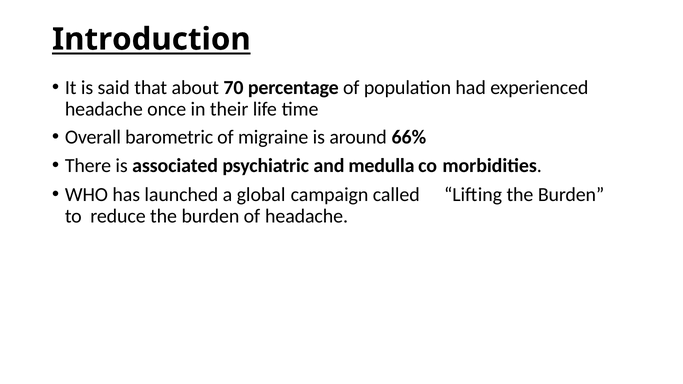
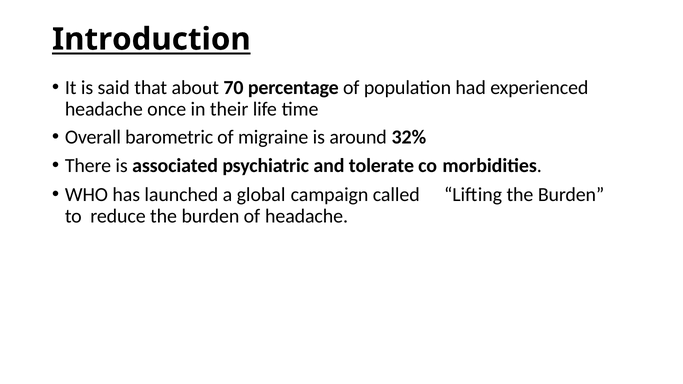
66%: 66% -> 32%
medulla: medulla -> tolerate
